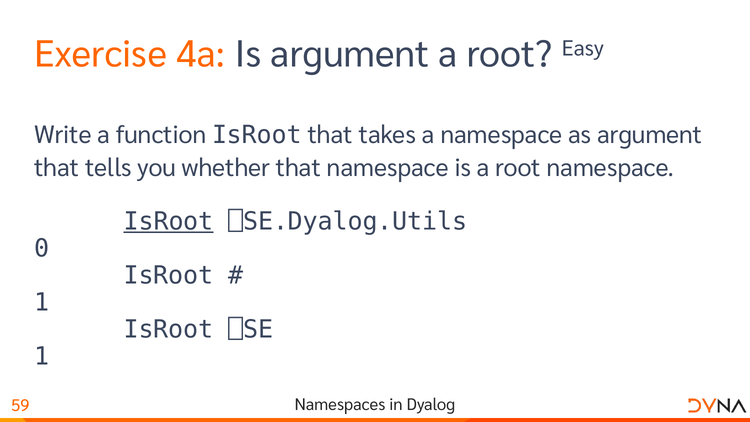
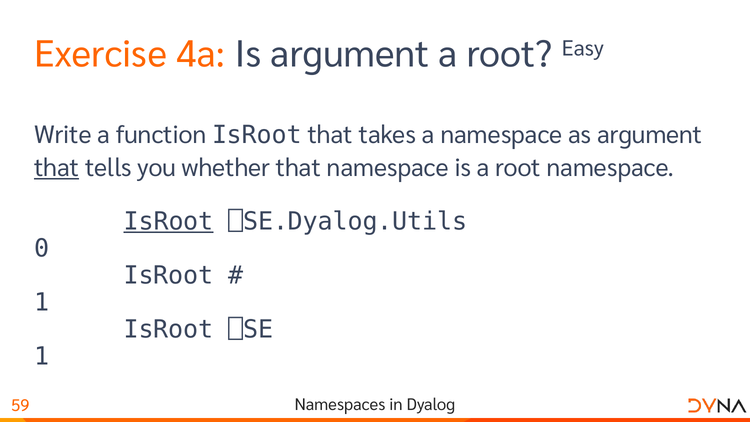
that at (57, 168) underline: none -> present
